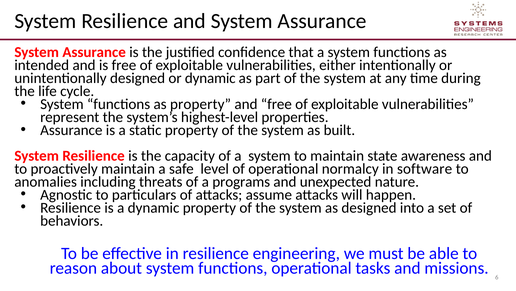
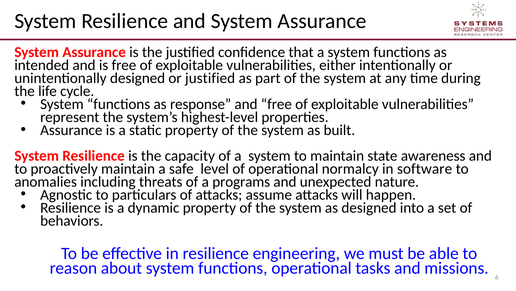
or dynamic: dynamic -> justified
as property: property -> response
